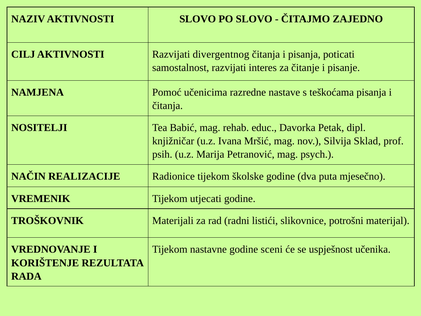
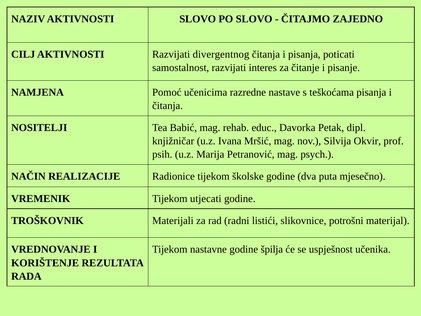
Sklad: Sklad -> Okvir
sceni: sceni -> špilja
